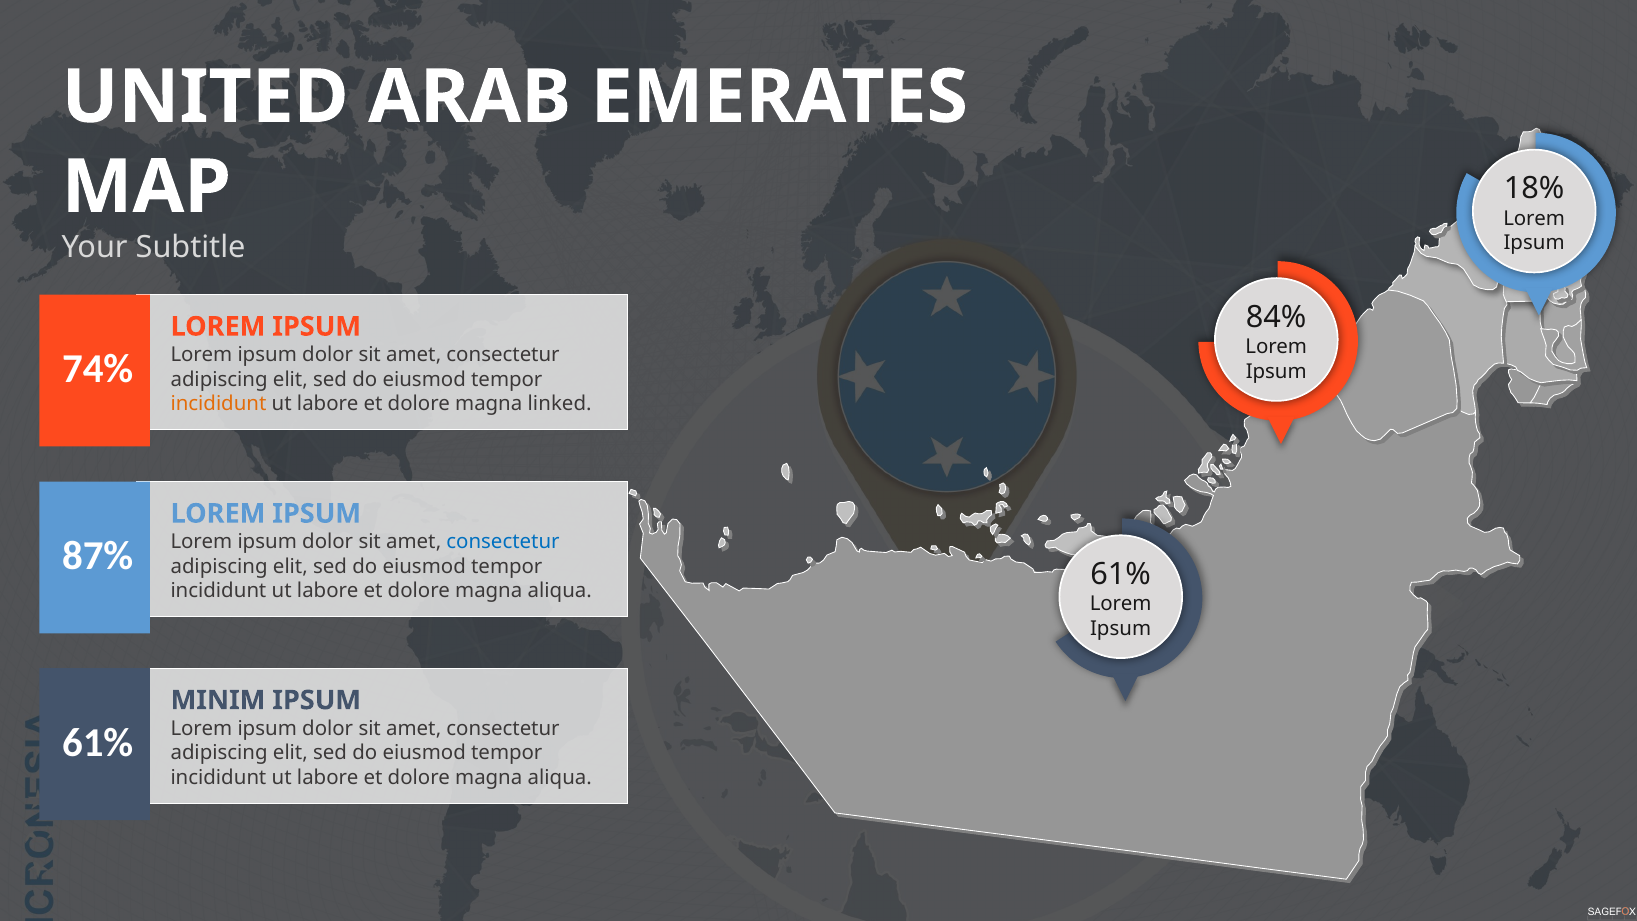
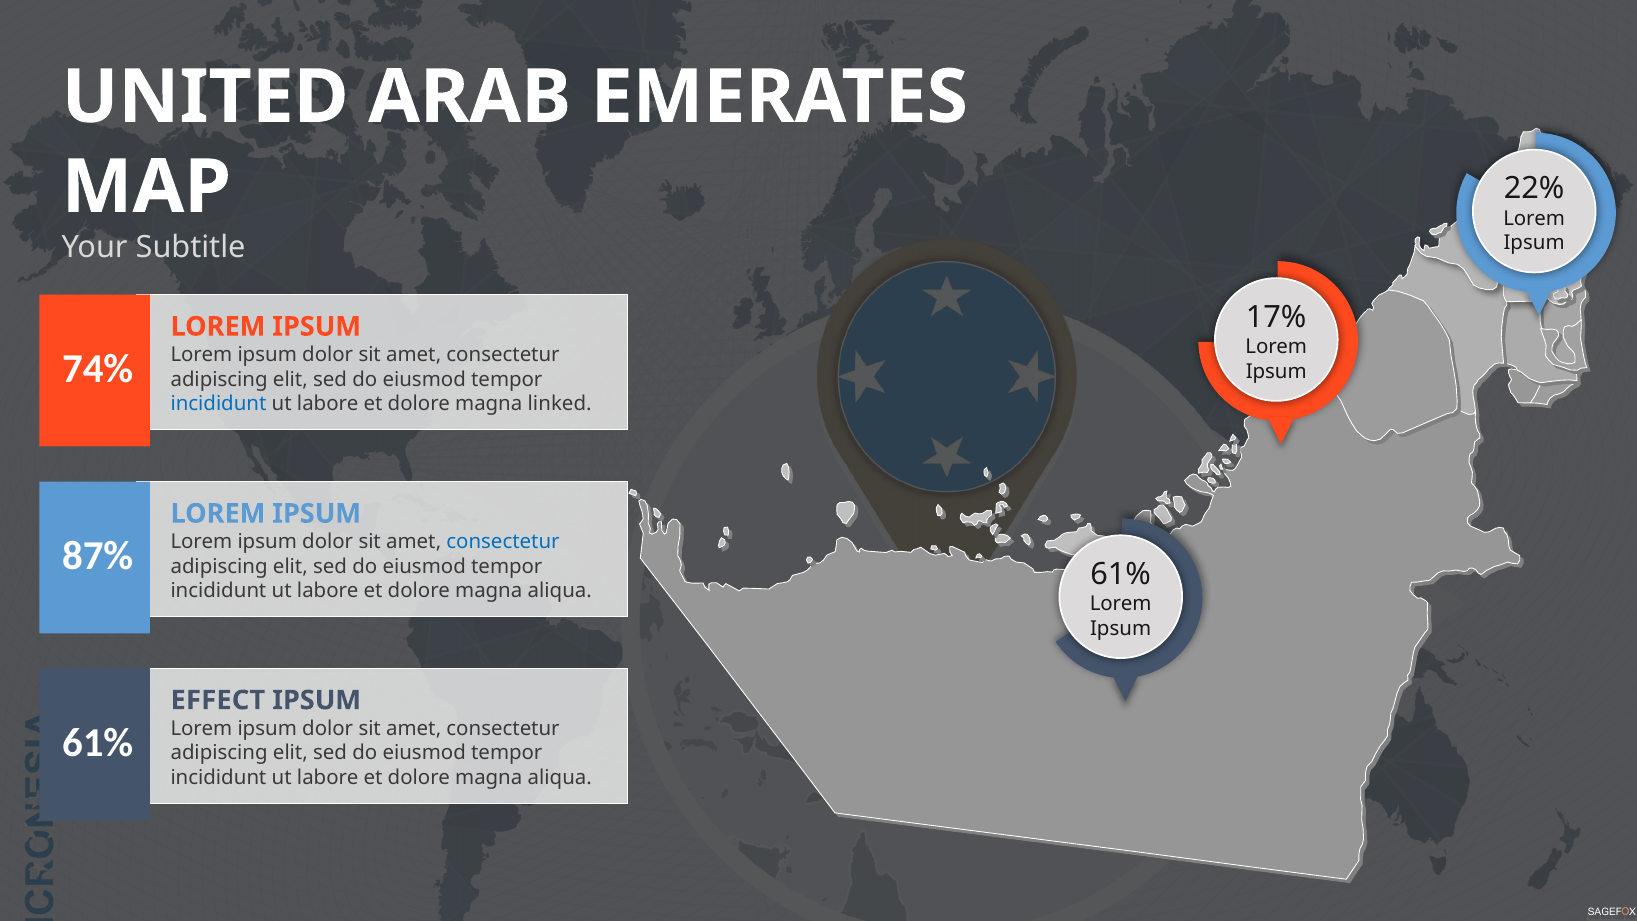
18%: 18% -> 22%
84%: 84% -> 17%
incididunt at (218, 404) colour: orange -> blue
MINIM: MINIM -> EFFECT
